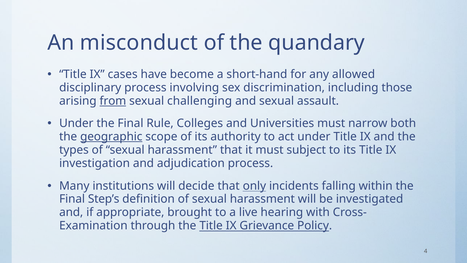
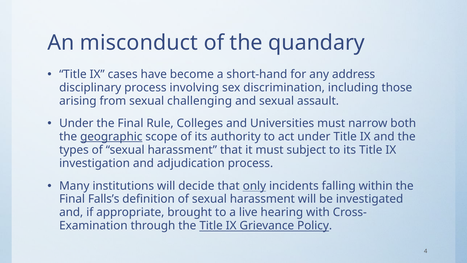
allowed: allowed -> address
from underline: present -> none
Step’s: Step’s -> Falls’s
